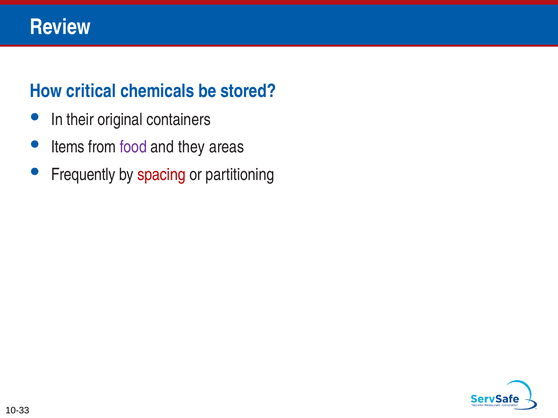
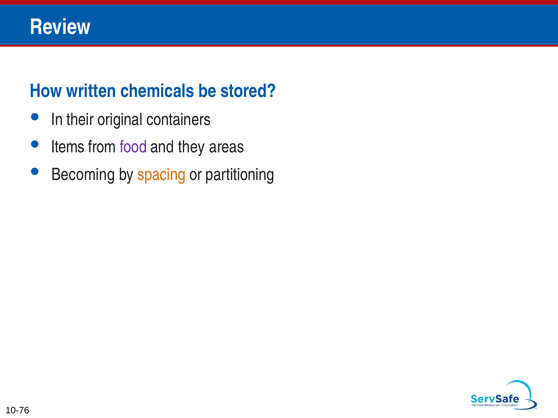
critical: critical -> written
Frequently: Frequently -> Becoming
spacing colour: red -> orange
10-33: 10-33 -> 10-76
